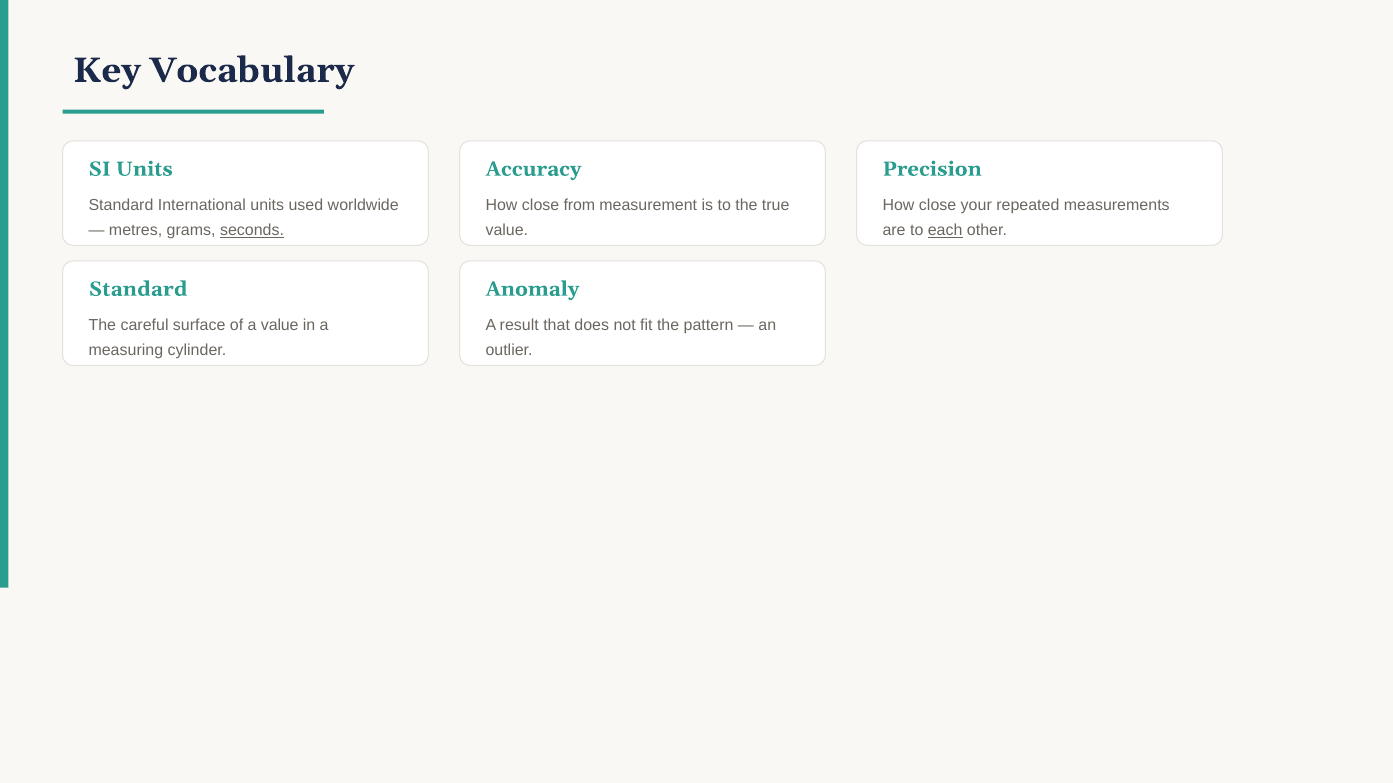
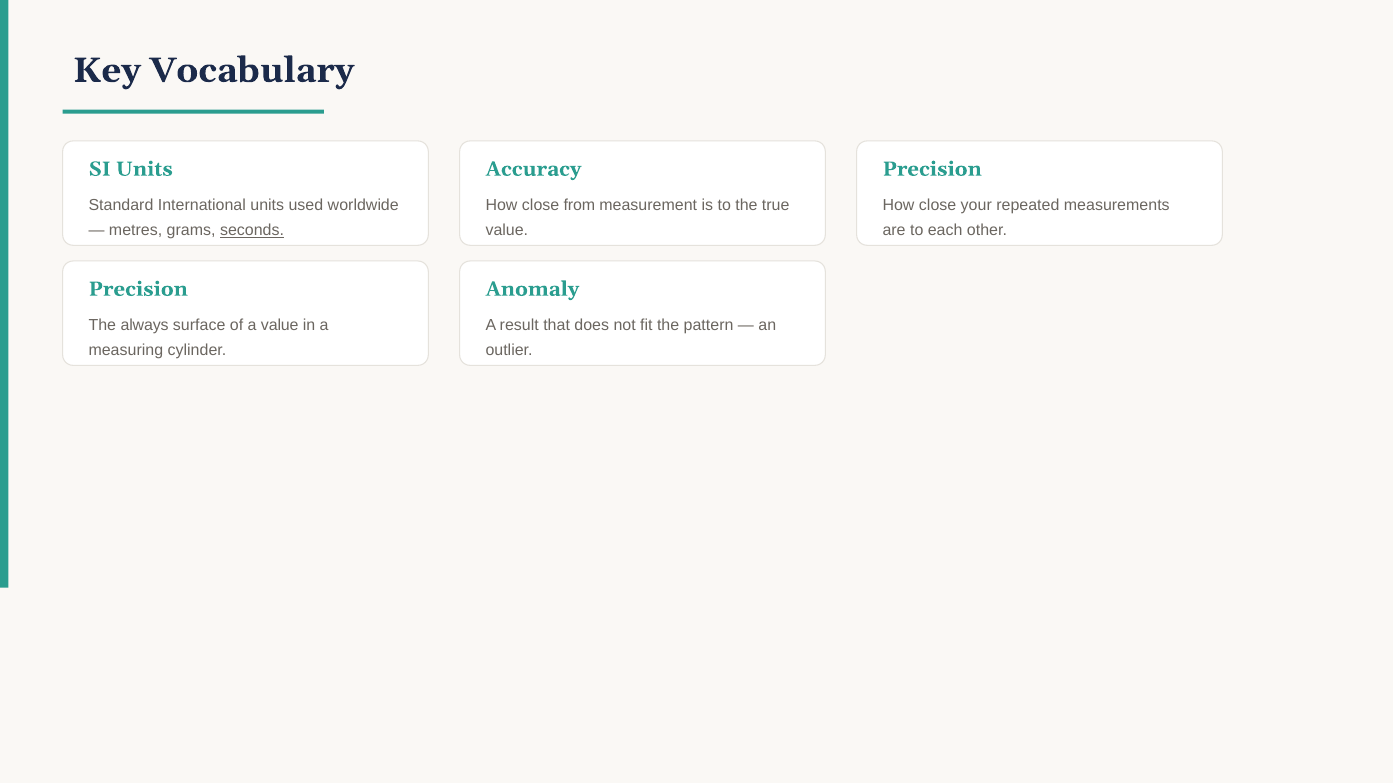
each underline: present -> none
Standard at (138, 289): Standard -> Precision
careful: careful -> always
